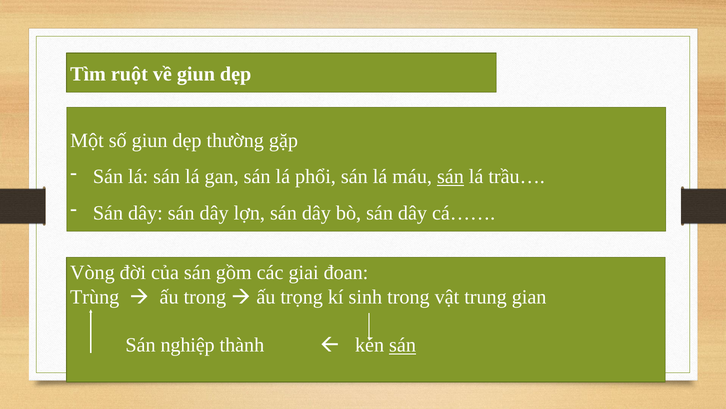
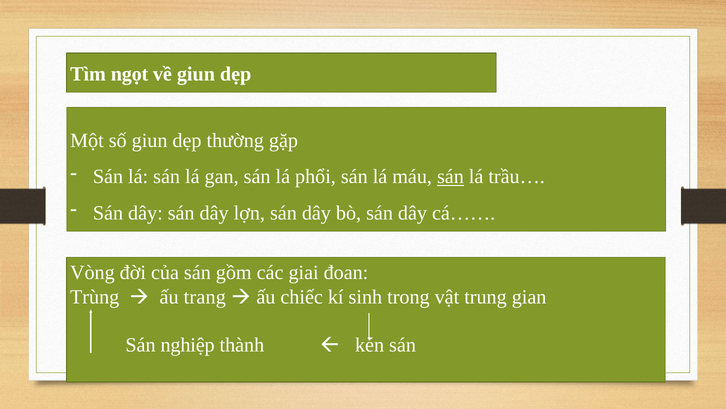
ruột: ruột -> ngọt
ấu trong: trong -> trang
trọng: trọng -> chiếc
sán at (403, 345) underline: present -> none
